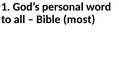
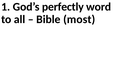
personal: personal -> perfectly
